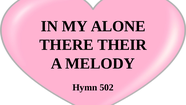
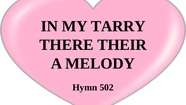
ALONE: ALONE -> TARRY
